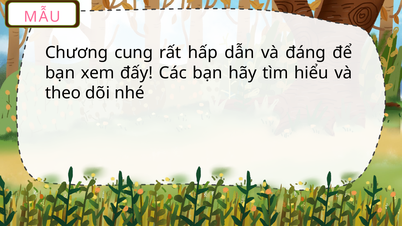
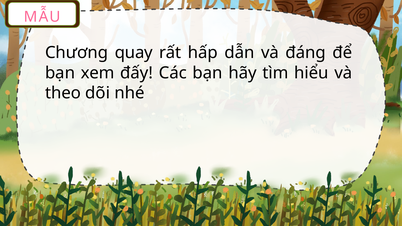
cung: cung -> quay
